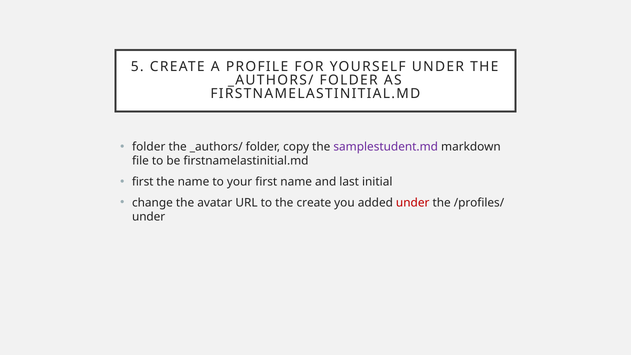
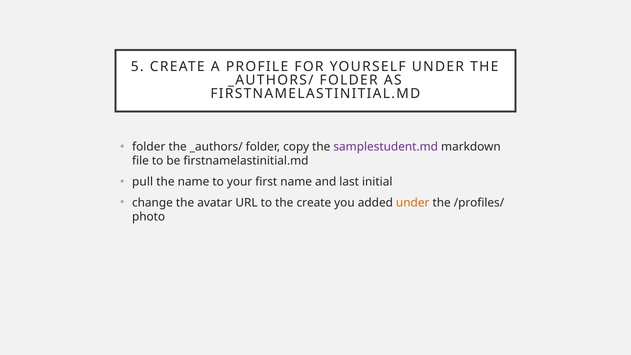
first at (143, 182): first -> pull
under at (413, 203) colour: red -> orange
under at (149, 217): under -> photo
